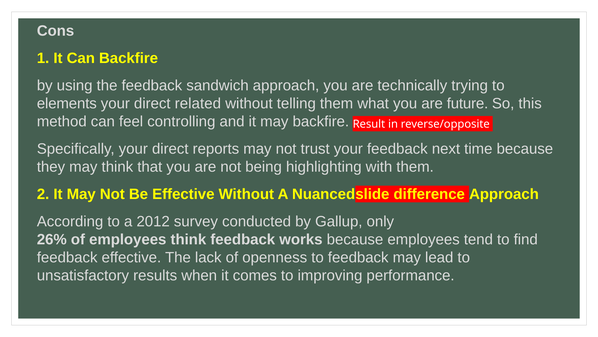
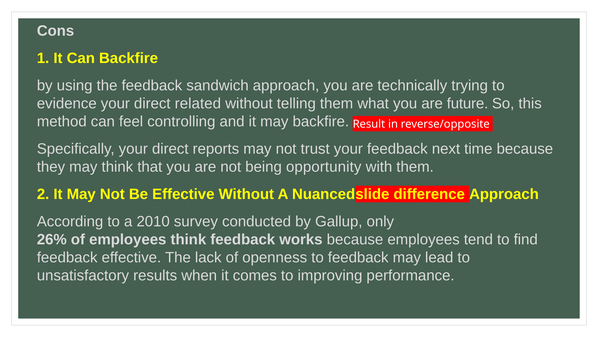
elements: elements -> evidence
highlighting: highlighting -> opportunity
2012: 2012 -> 2010
